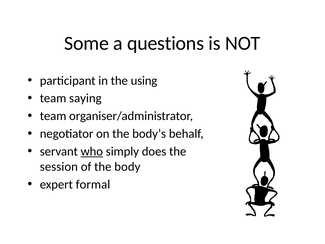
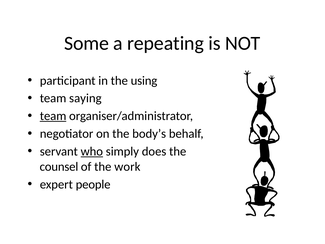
questions: questions -> repeating
team at (53, 116) underline: none -> present
session: session -> counsel
body: body -> work
formal: formal -> people
